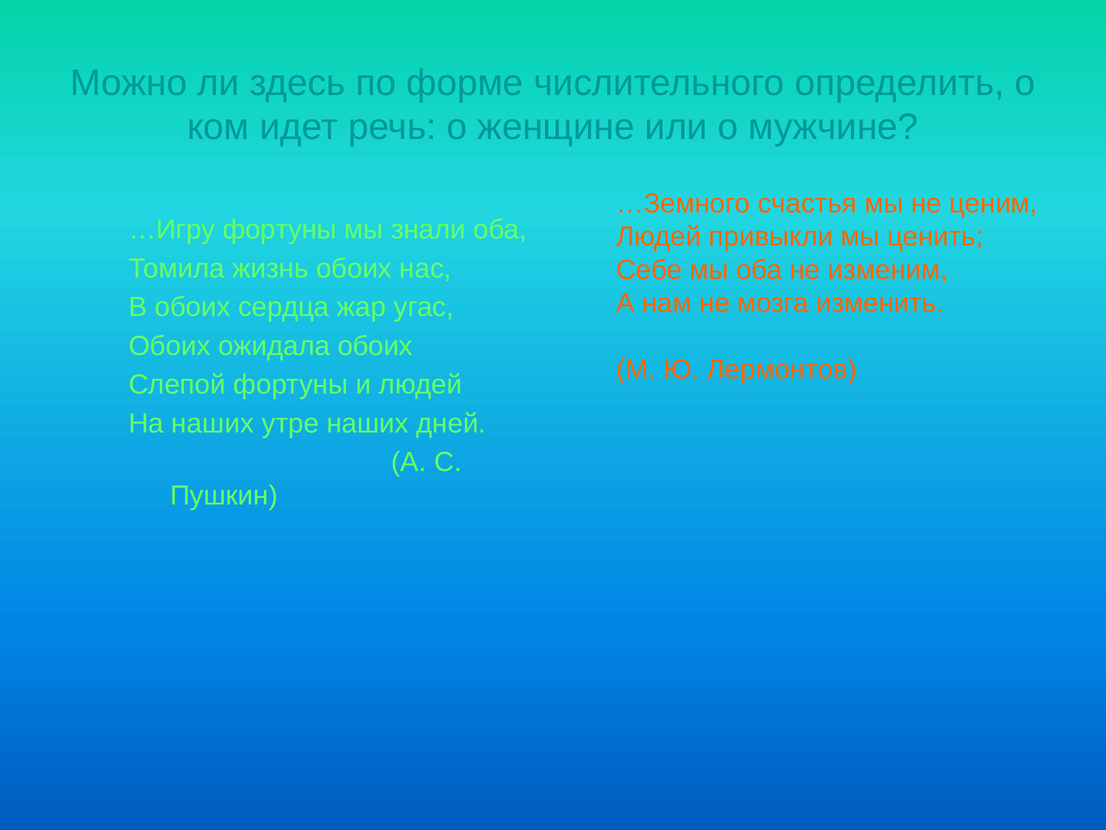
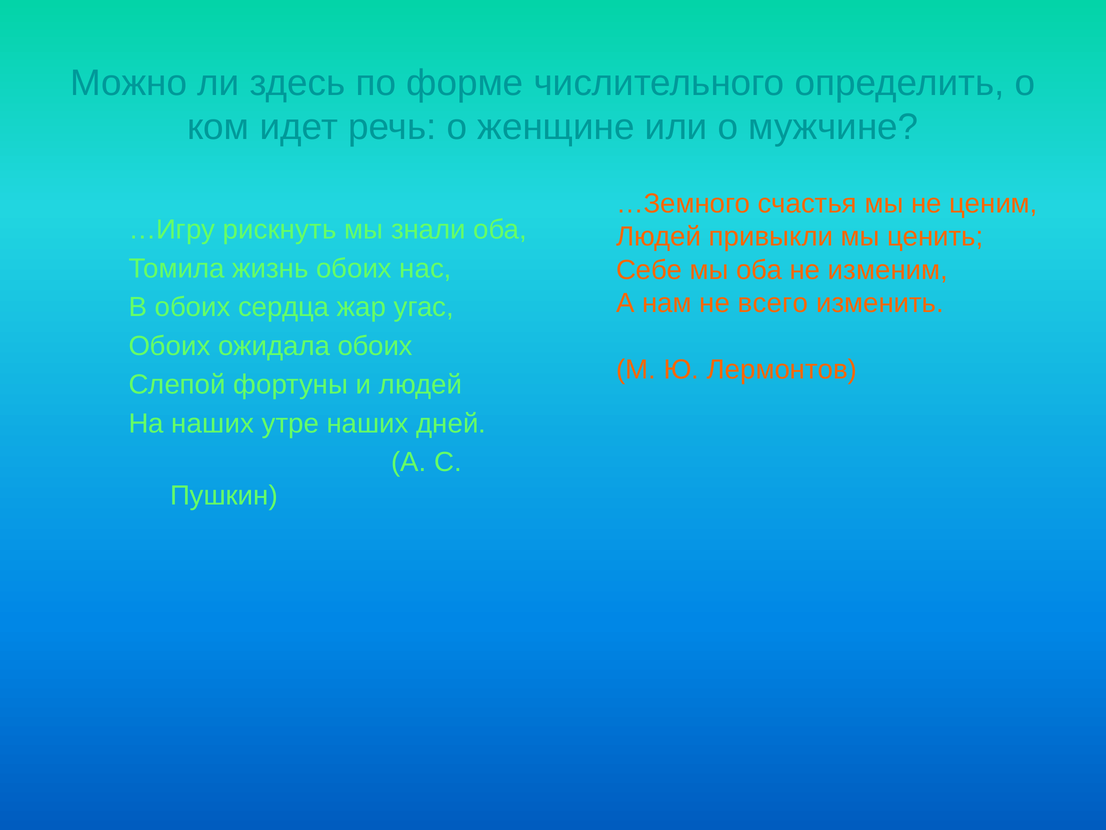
…Игру фортуны: фортуны -> рискнуть
мозга: мозга -> всего
